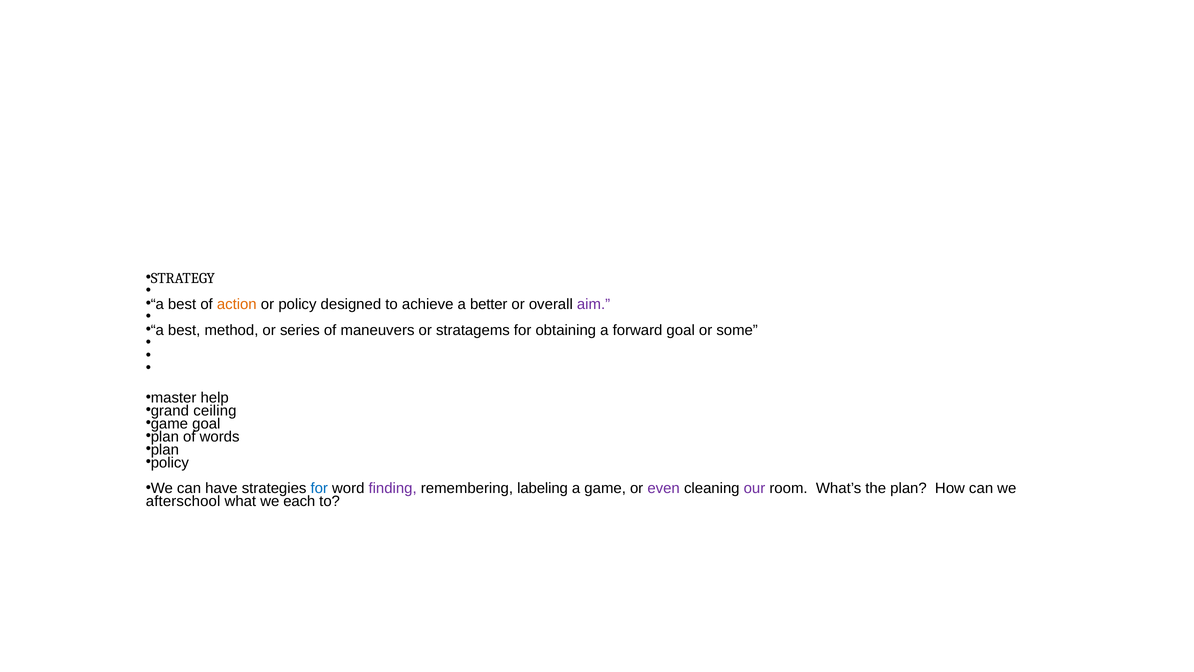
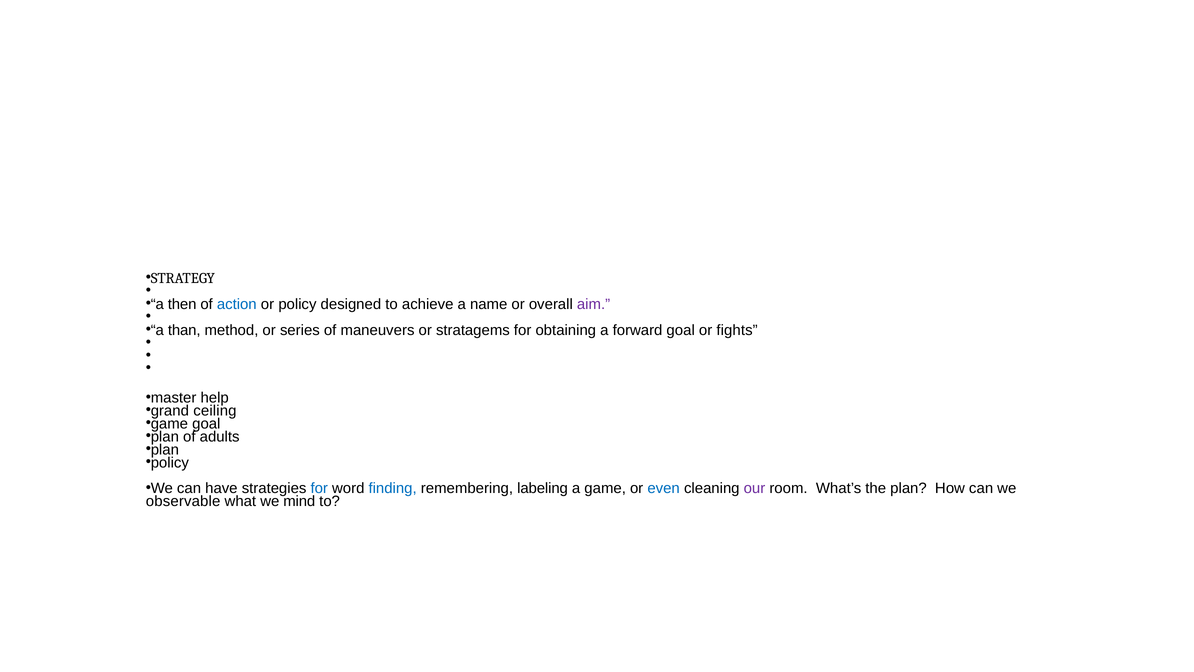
best at (182, 304): best -> then
action colour: orange -> blue
better: better -> name
best at (184, 330): best -> than
some: some -> fights
words: words -> adults
finding colour: purple -> blue
even colour: purple -> blue
afterschool: afterschool -> observable
each: each -> mind
